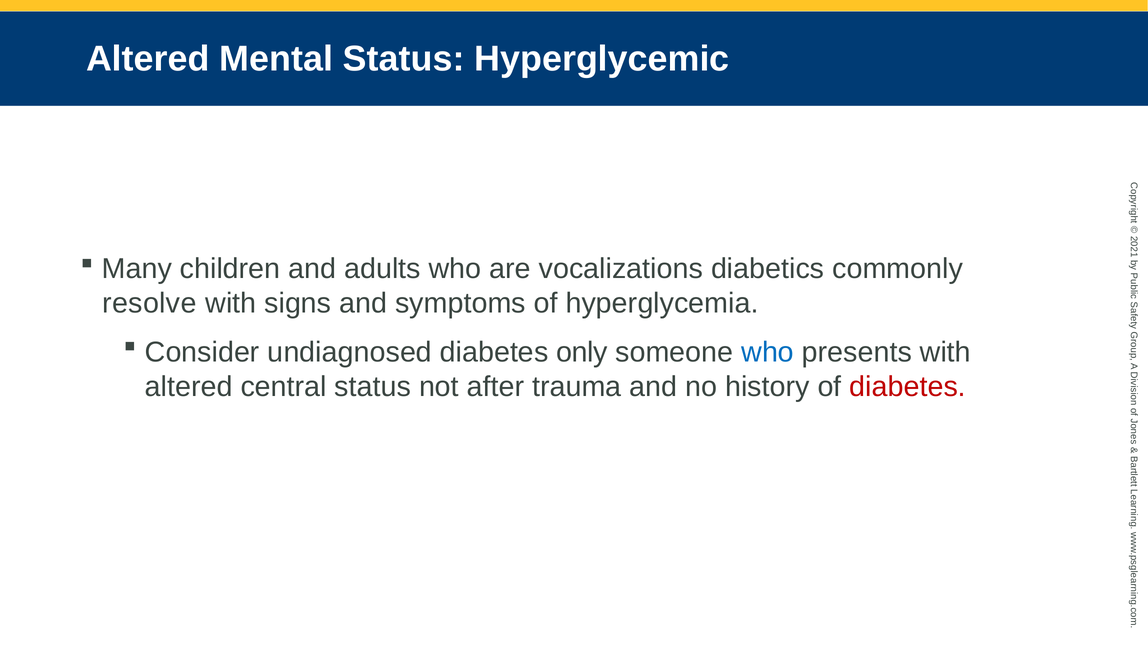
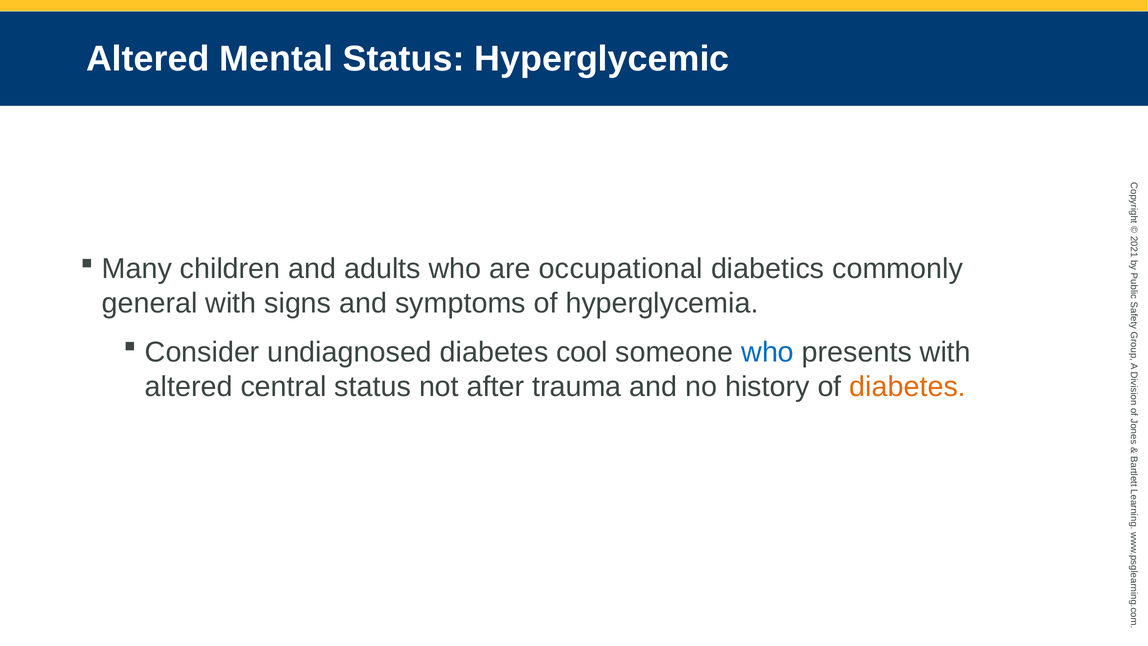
vocalizations: vocalizations -> occupational
resolve: resolve -> general
only: only -> cool
diabetes at (908, 386) colour: red -> orange
